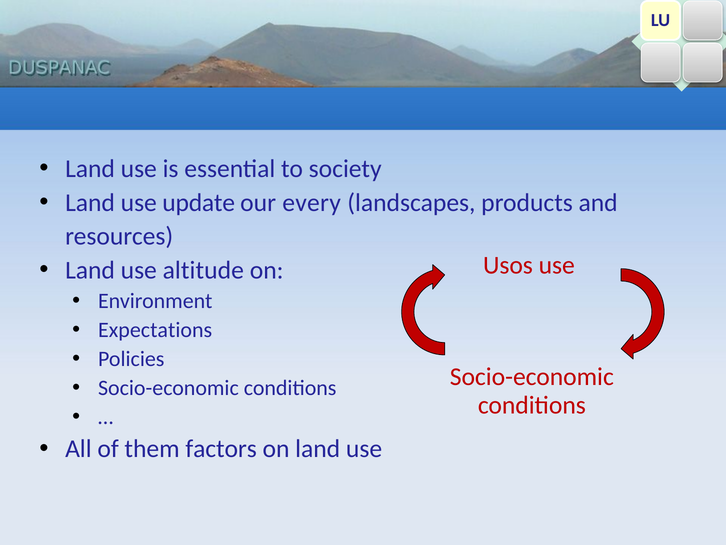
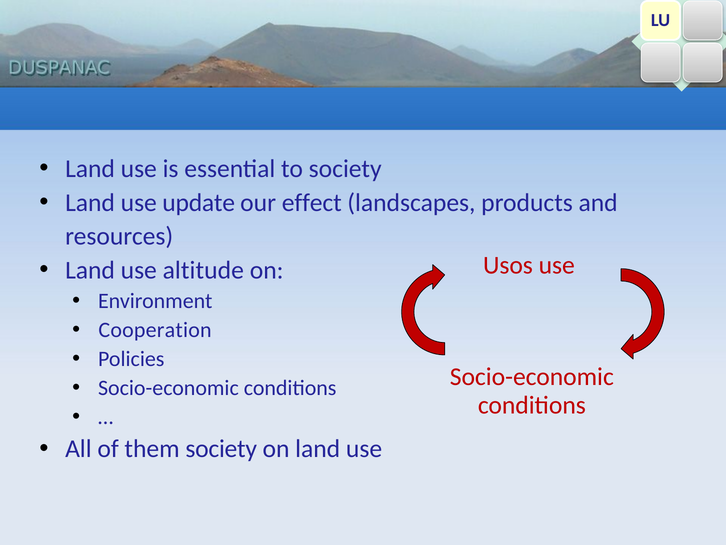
every: every -> effect
Expectations: Expectations -> Cooperation
them factors: factors -> society
